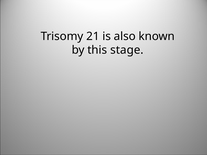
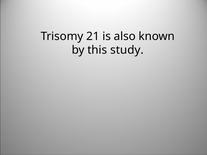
stage: stage -> study
